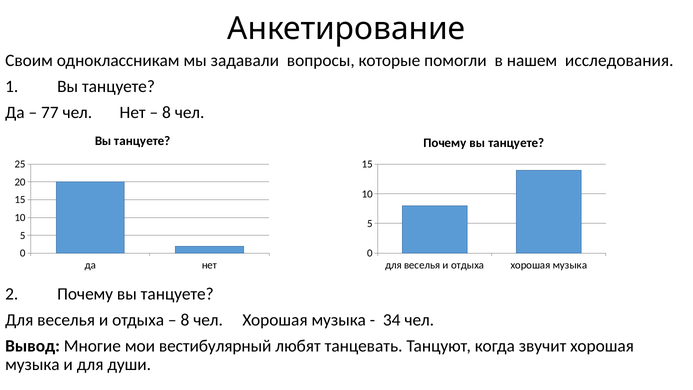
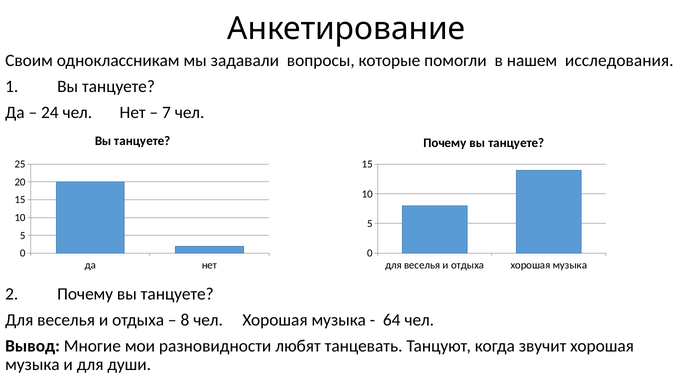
77: 77 -> 24
8 at (167, 112): 8 -> 7
34: 34 -> 64
вестибулярный: вестибулярный -> разновидности
